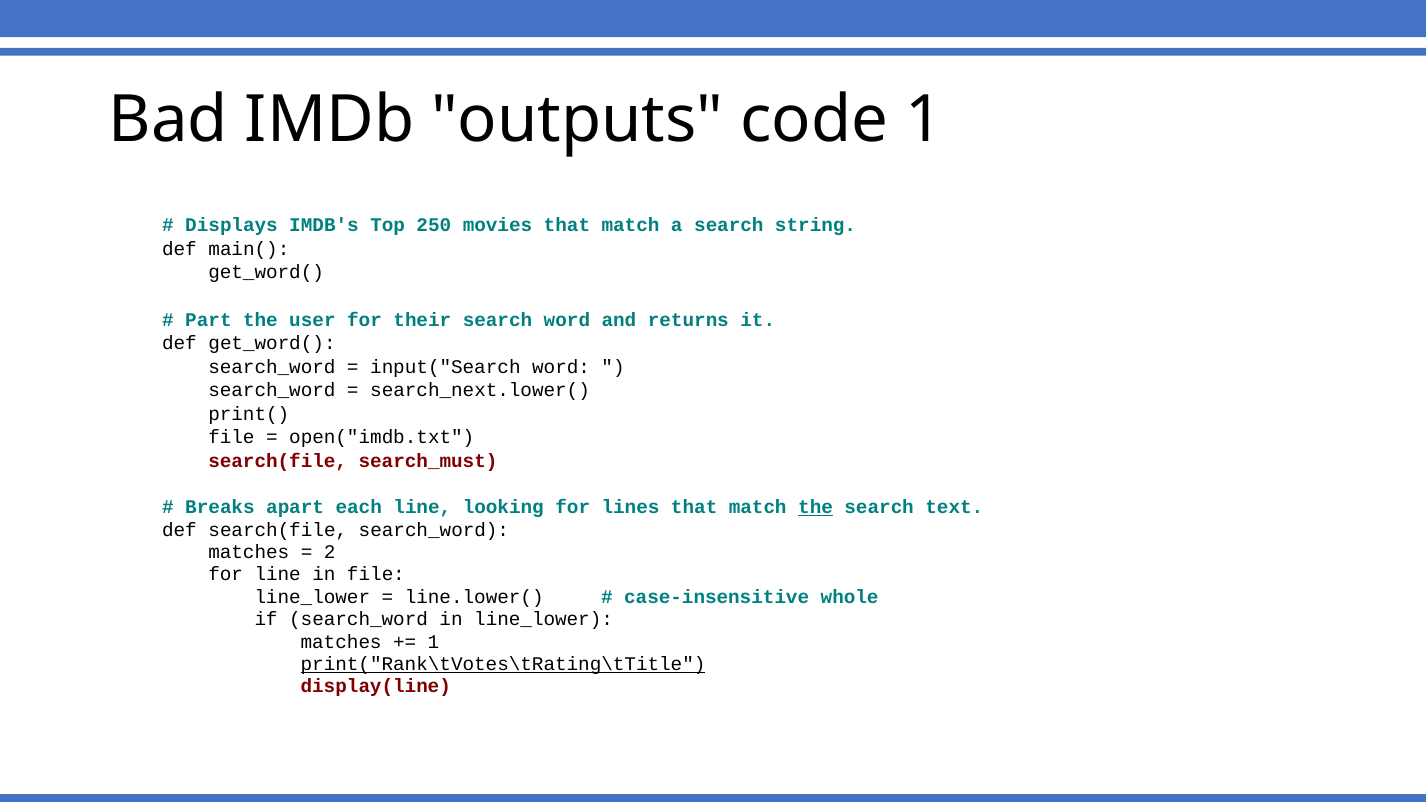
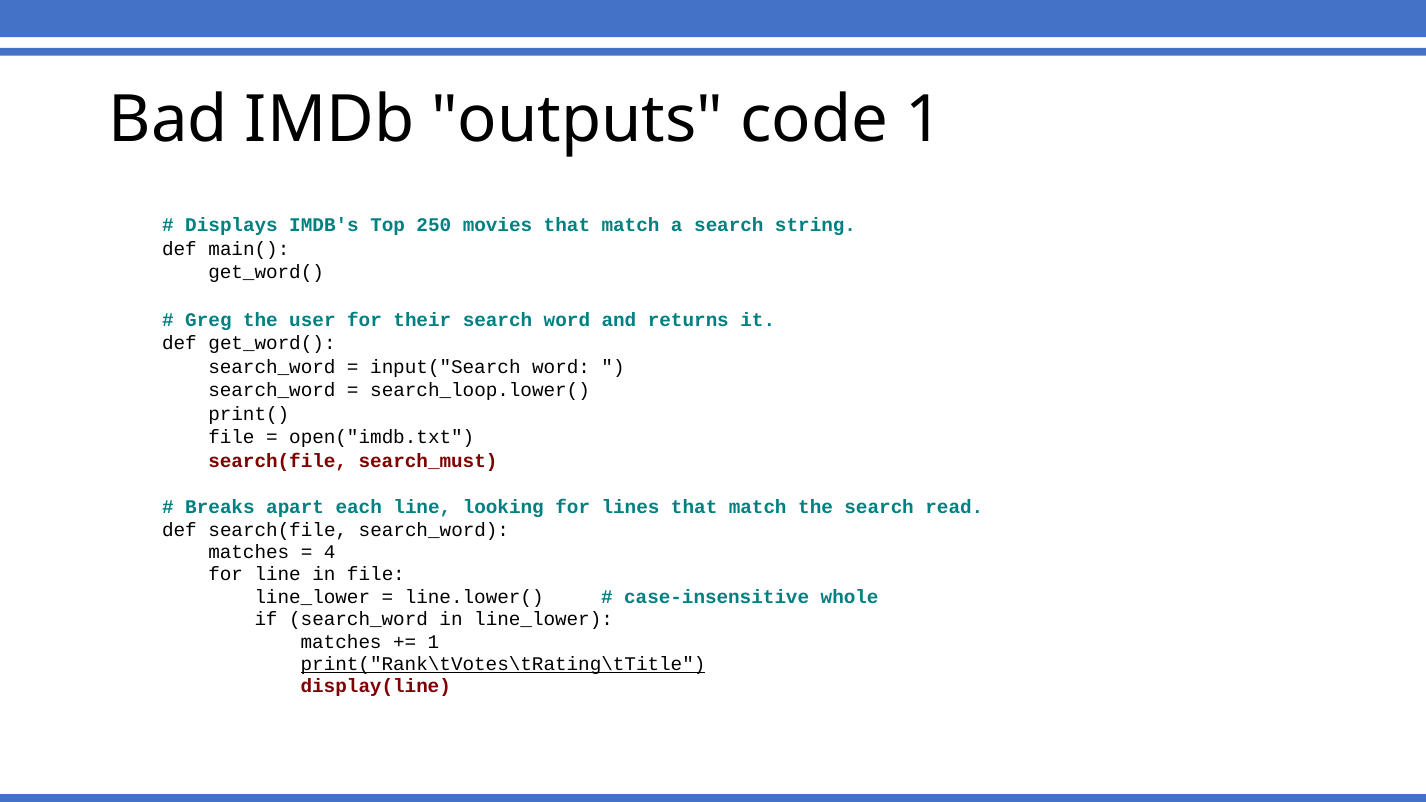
Part: Part -> Greg
search_next.lower(: search_next.lower( -> search_loop.lower(
the at (816, 507) underline: present -> none
text: text -> read
2: 2 -> 4
